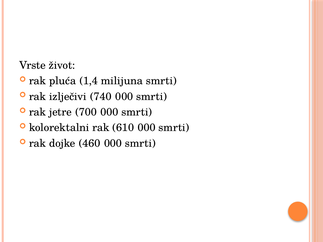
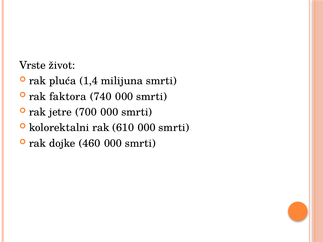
izlječivi: izlječivi -> faktora
